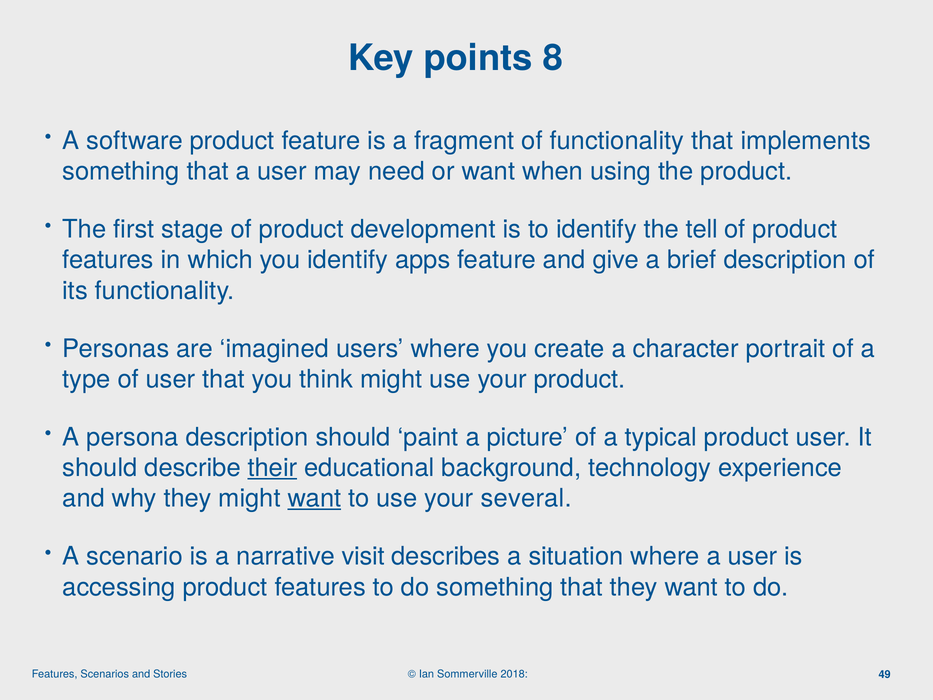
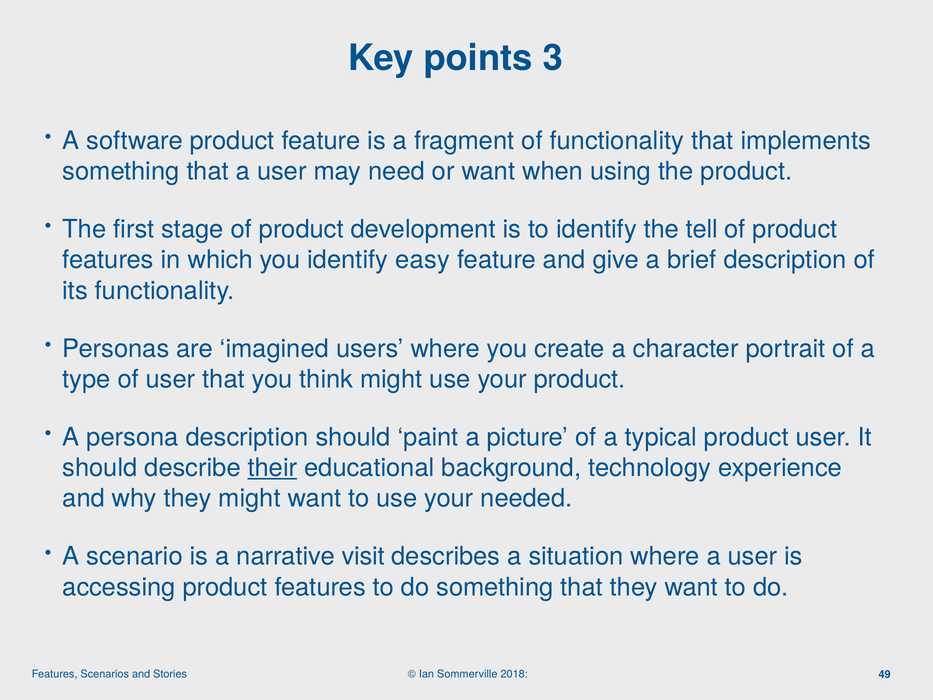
8: 8 -> 3
apps: apps -> easy
want at (314, 498) underline: present -> none
several: several -> needed
